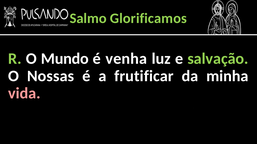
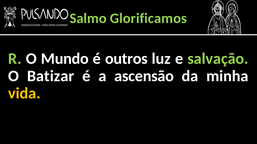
venha: venha -> outros
Nossas: Nossas -> Batizar
frutificar: frutificar -> ascensão
vida colour: pink -> yellow
